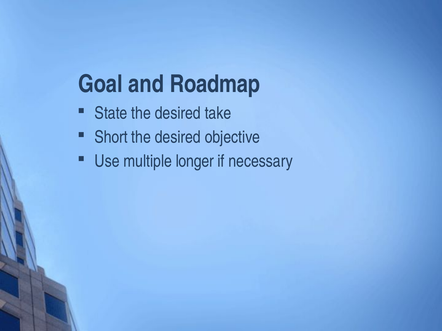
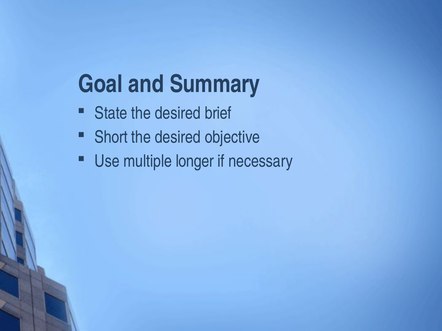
Roadmap: Roadmap -> Summary
take: take -> brief
